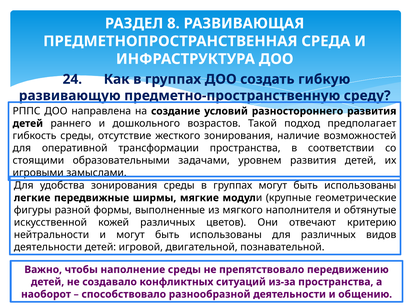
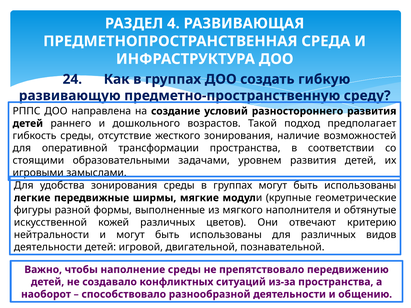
8: 8 -> 4
